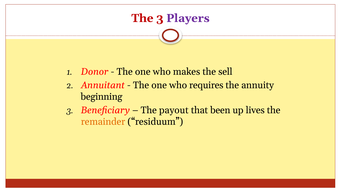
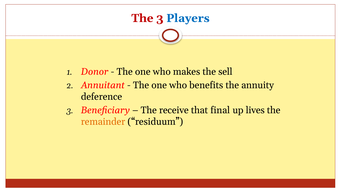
Players colour: purple -> blue
requires: requires -> benefits
beginning: beginning -> deference
payout: payout -> receive
been: been -> final
